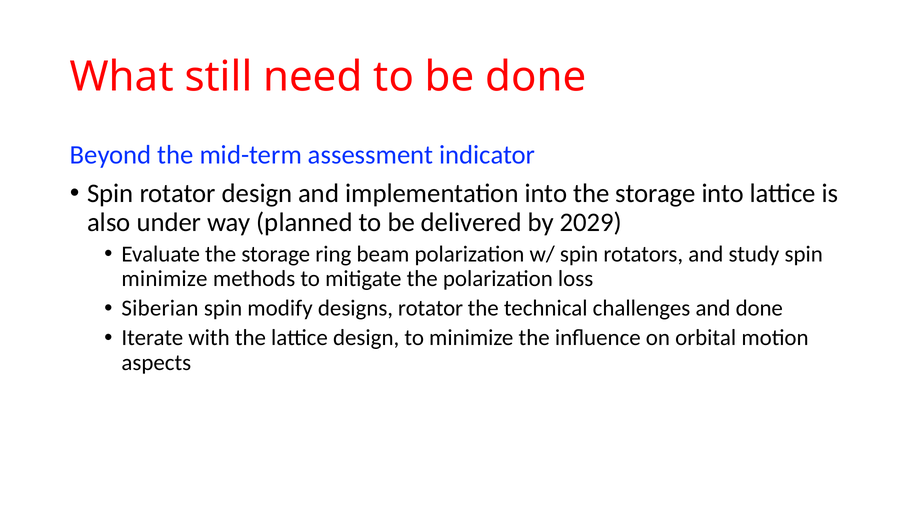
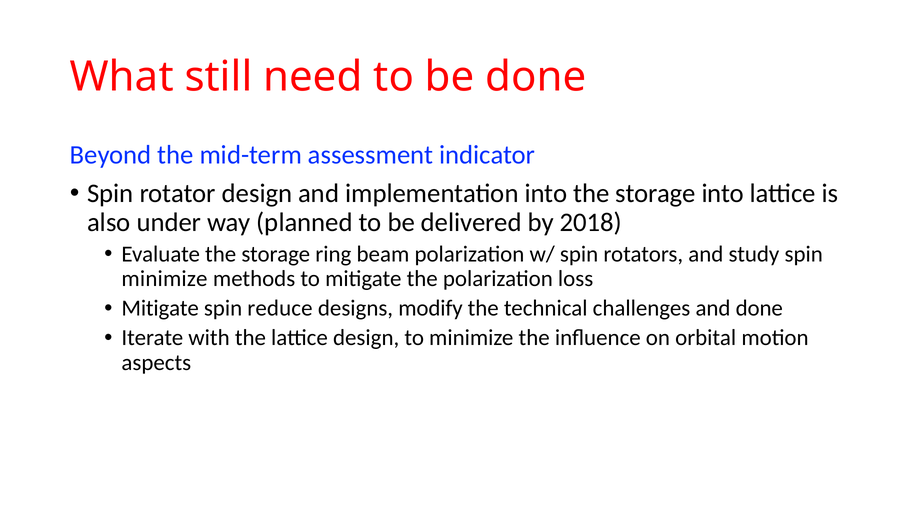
2029: 2029 -> 2018
Siberian at (160, 308): Siberian -> Mitigate
modify: modify -> reduce
designs rotator: rotator -> modify
